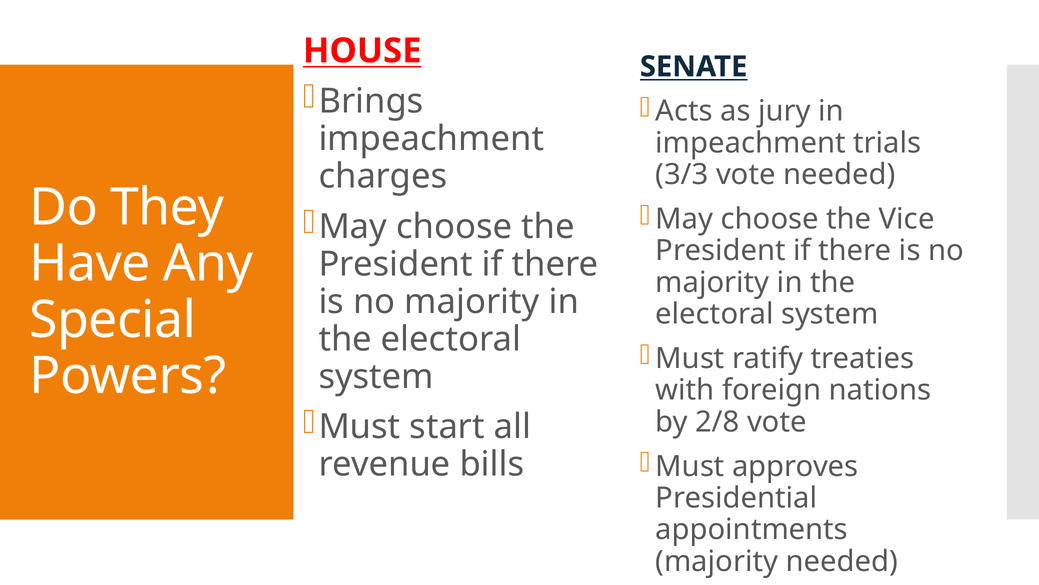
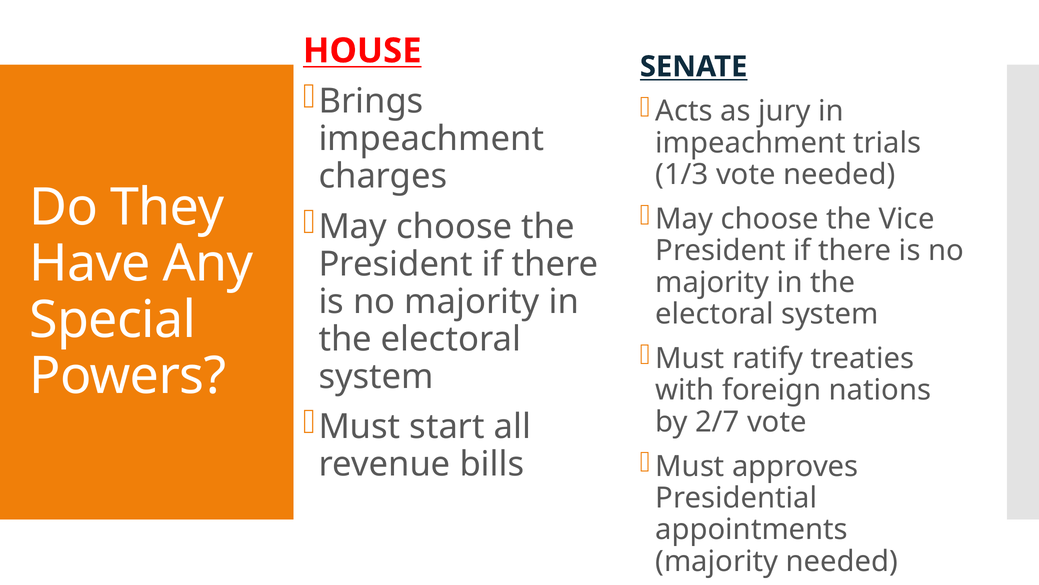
3/3: 3/3 -> 1/3
2/8: 2/8 -> 2/7
